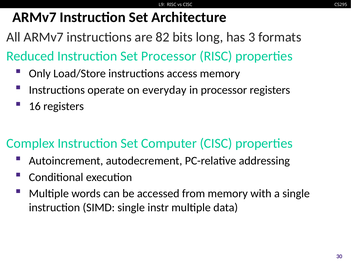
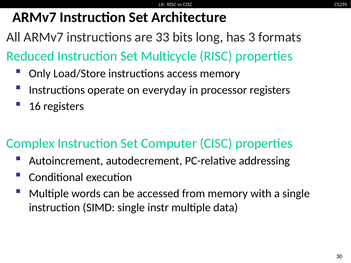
82: 82 -> 33
Set Processor: Processor -> Multicycle
